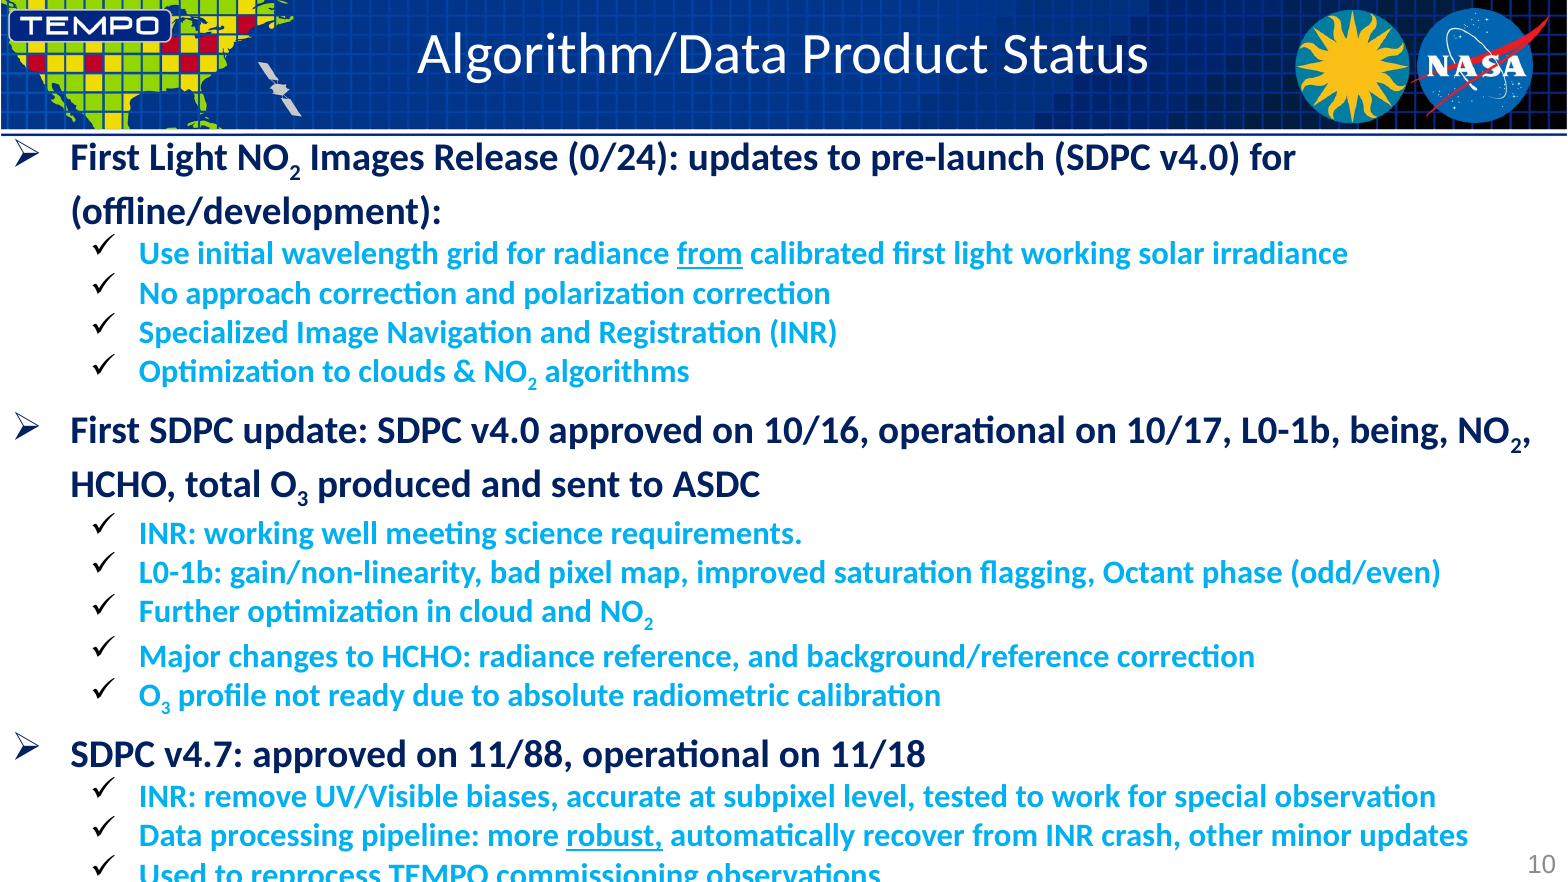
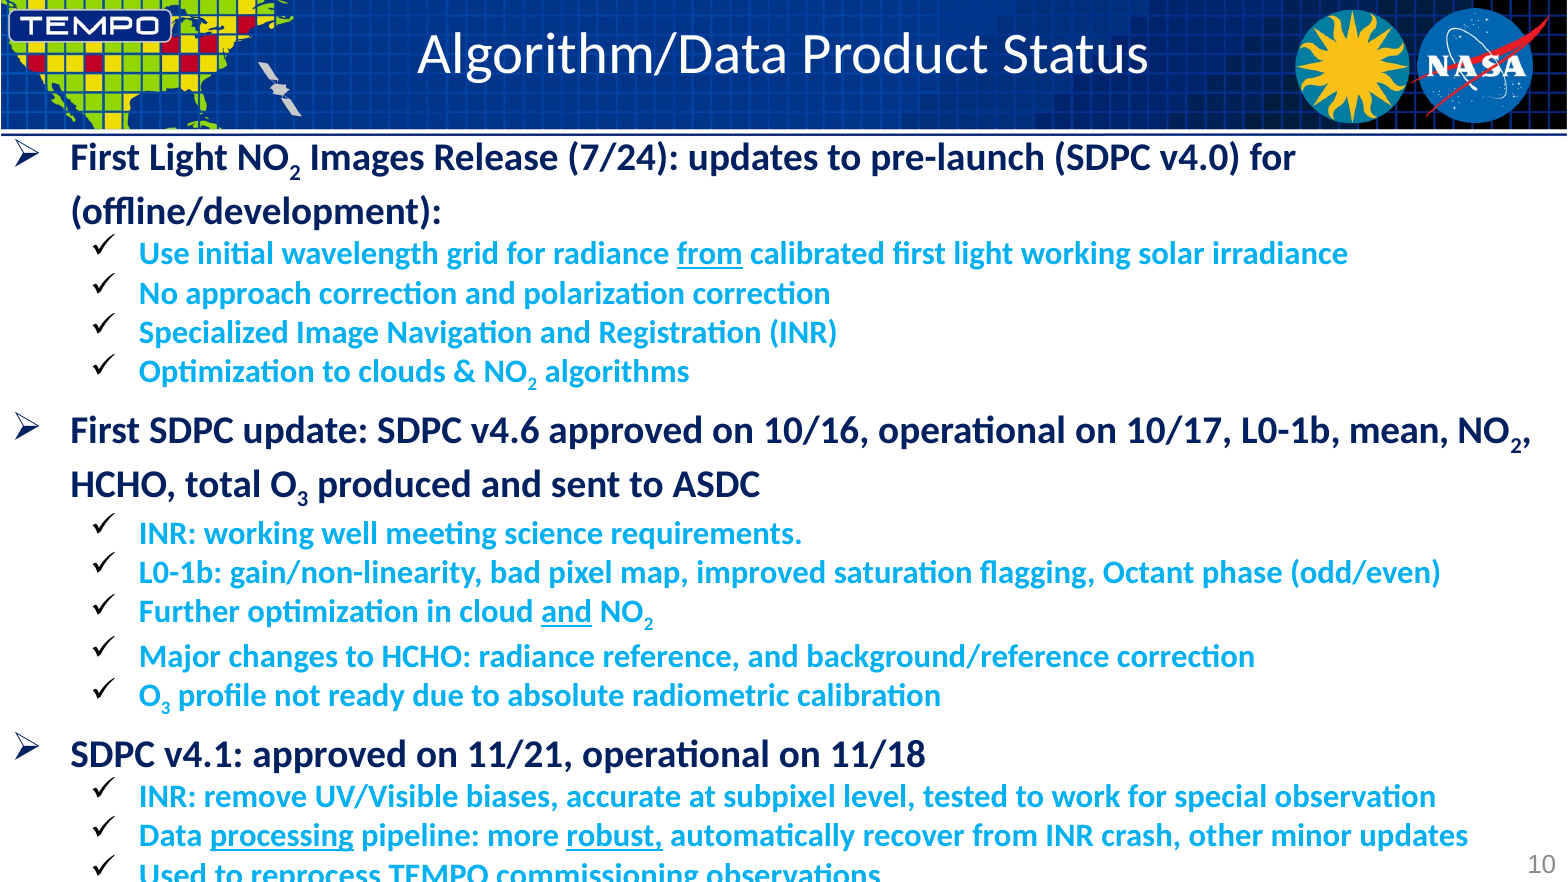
0/24: 0/24 -> 7/24
update SDPC v4.0: v4.0 -> v4.6
being: being -> mean
and at (567, 612) underline: none -> present
v4.7: v4.7 -> v4.1
11/88: 11/88 -> 11/21
processing underline: none -> present
